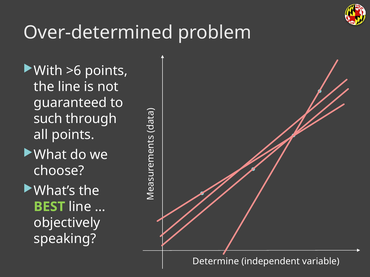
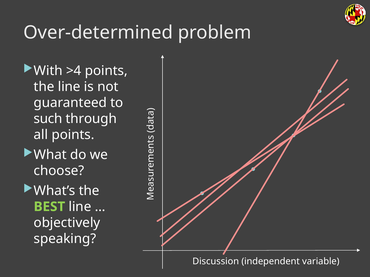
>6: >6 -> >4
Determine: Determine -> Discussion
